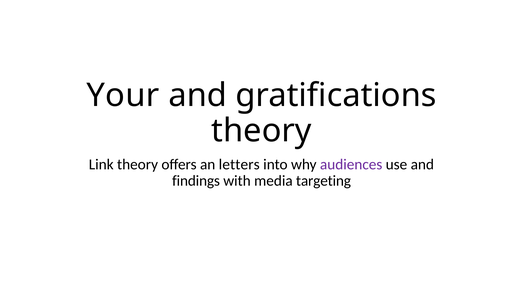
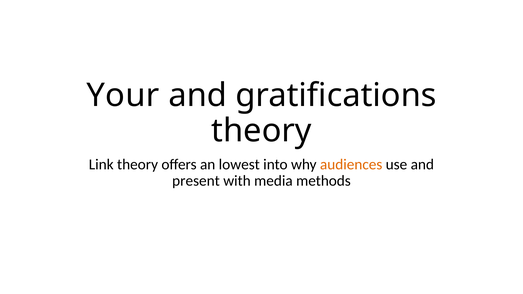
letters: letters -> lowest
audiences colour: purple -> orange
findings: findings -> present
targeting: targeting -> methods
